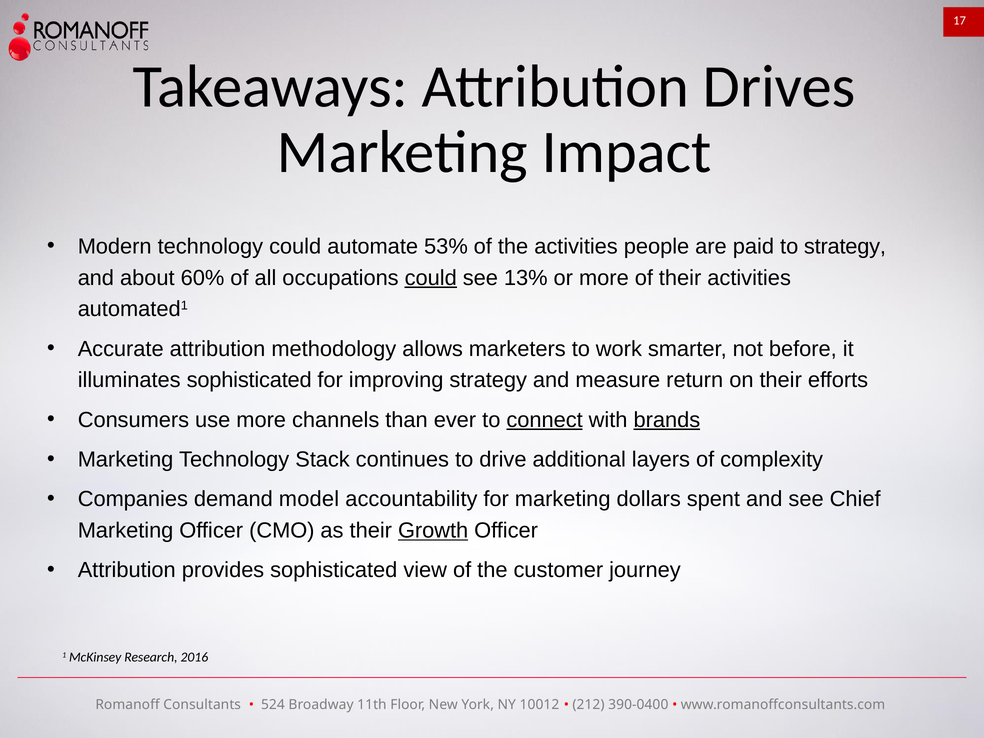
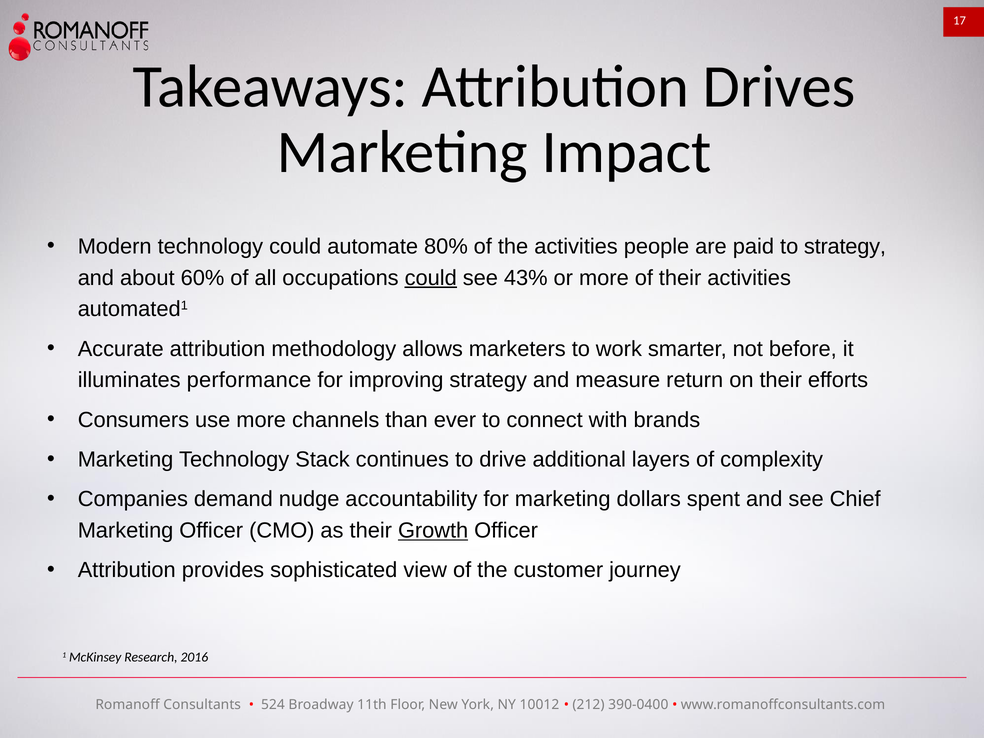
53%: 53% -> 80%
13%: 13% -> 43%
illuminates sophisticated: sophisticated -> performance
connect underline: present -> none
brands underline: present -> none
model: model -> nudge
